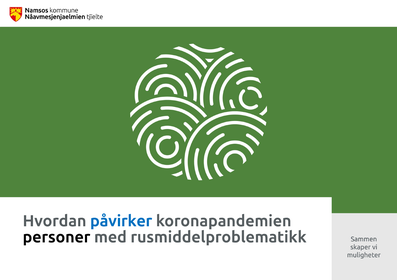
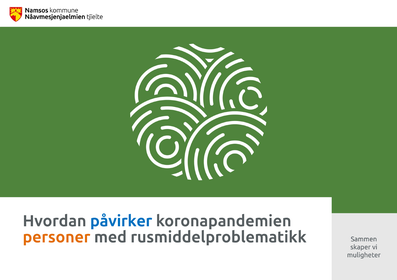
personer colour: black -> orange
